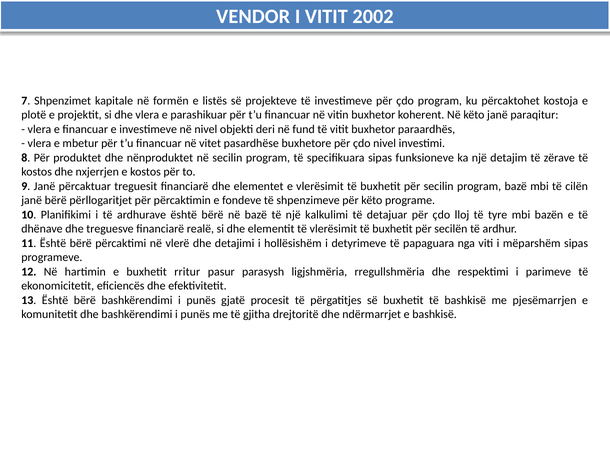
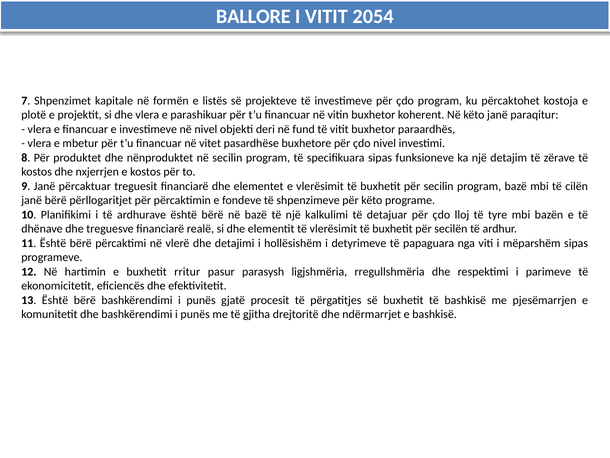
VENDOR: VENDOR -> BALLORE
2002: 2002 -> 2054
